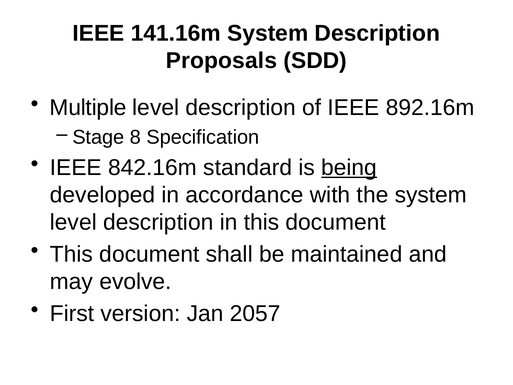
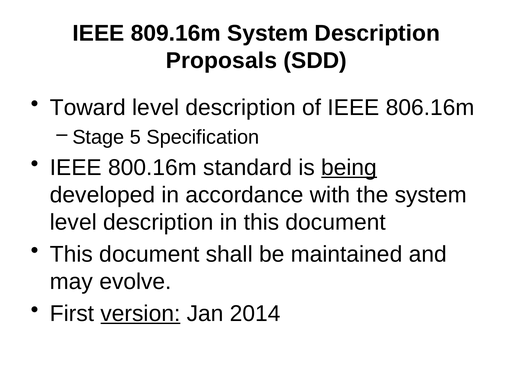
141.16m: 141.16m -> 809.16m
Multiple: Multiple -> Toward
892.16m: 892.16m -> 806.16m
8: 8 -> 5
842.16m: 842.16m -> 800.16m
version underline: none -> present
2057: 2057 -> 2014
